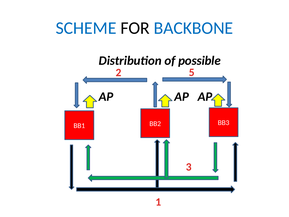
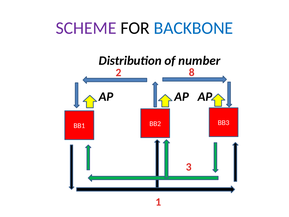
SCHEME colour: blue -> purple
possible: possible -> number
5: 5 -> 8
